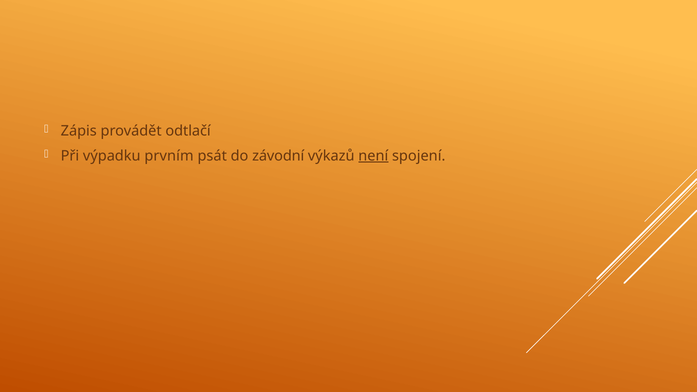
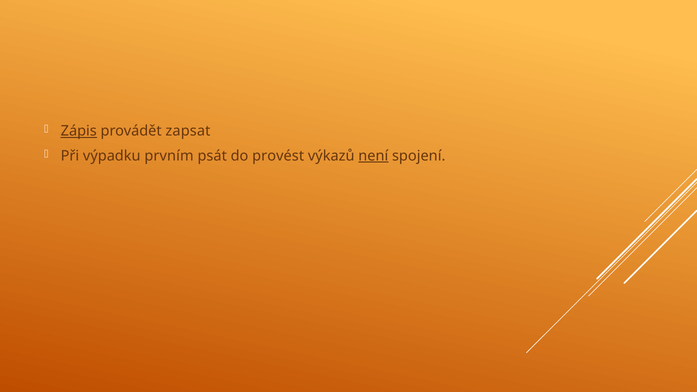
Zápis underline: none -> present
odtlačí: odtlačí -> zapsat
závodní: závodní -> provést
